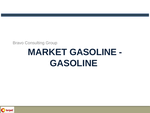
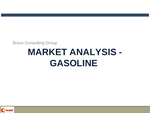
MARKET GASOLINE: GASOLINE -> ANALYSIS
